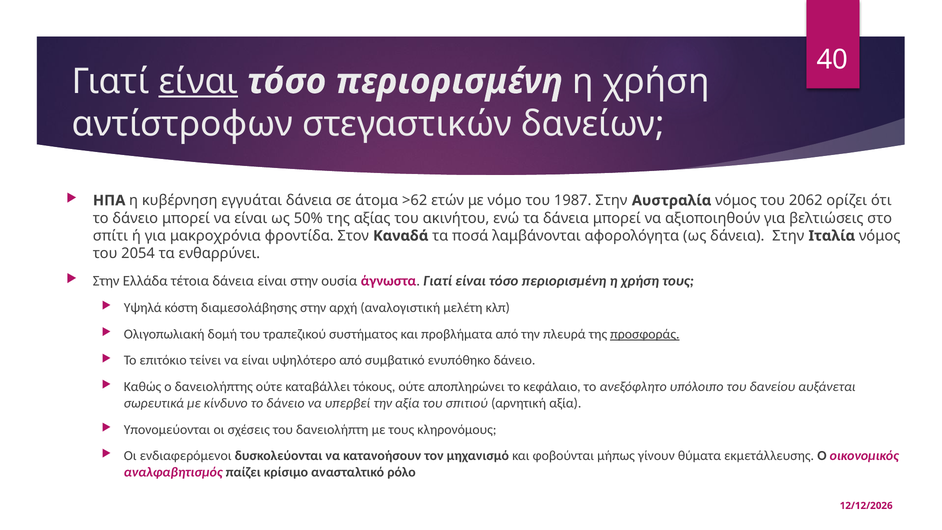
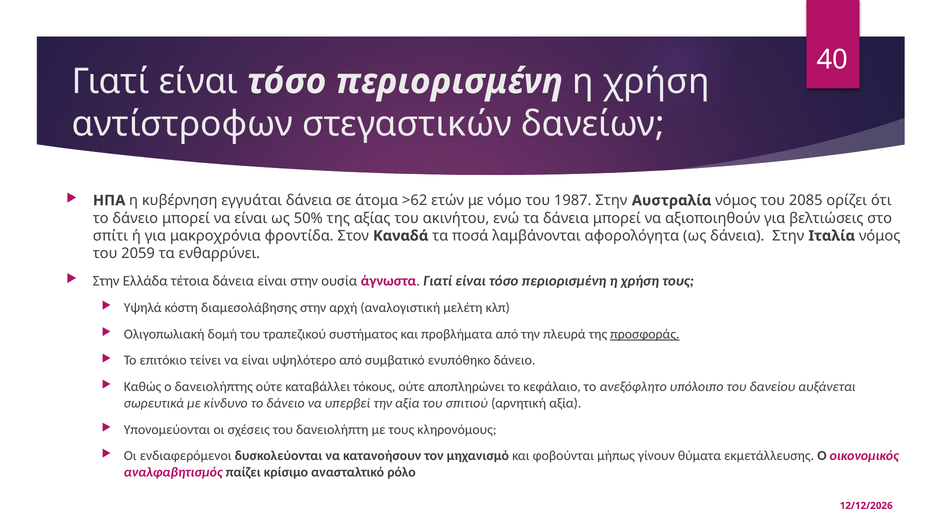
είναι at (198, 81) underline: present -> none
2062: 2062 -> 2085
2054: 2054 -> 2059
